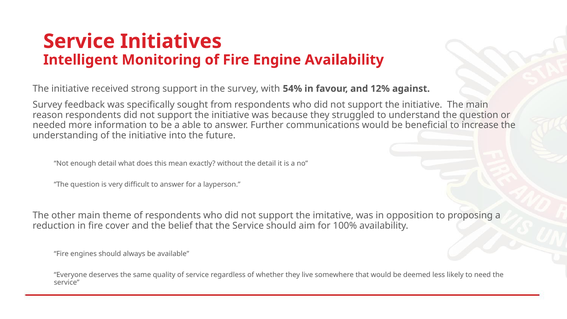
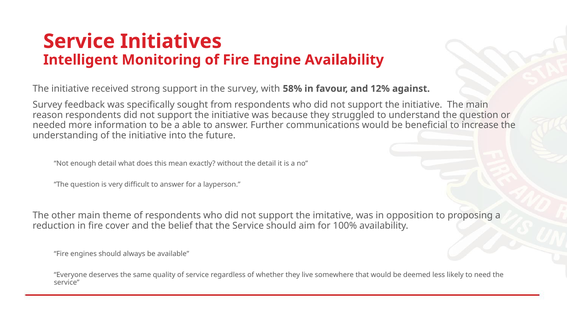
54%: 54% -> 58%
